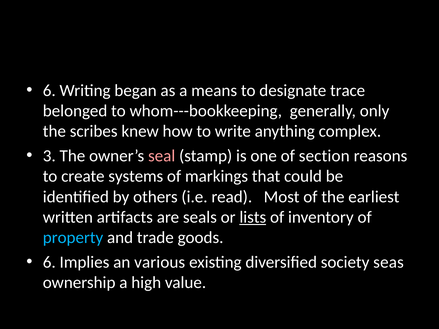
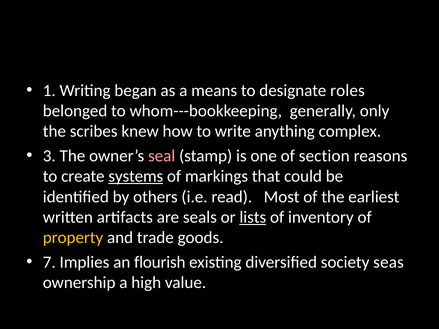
6 at (49, 90): 6 -> 1
trace: trace -> roles
systems underline: none -> present
property colour: light blue -> yellow
6 at (49, 262): 6 -> 7
various: various -> flourish
